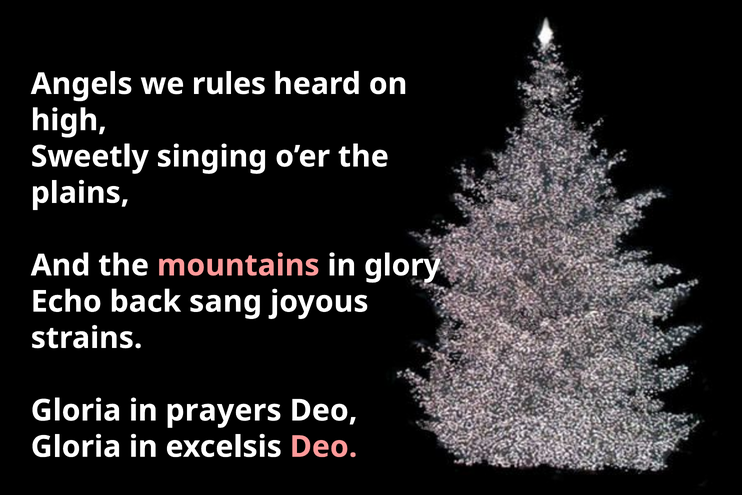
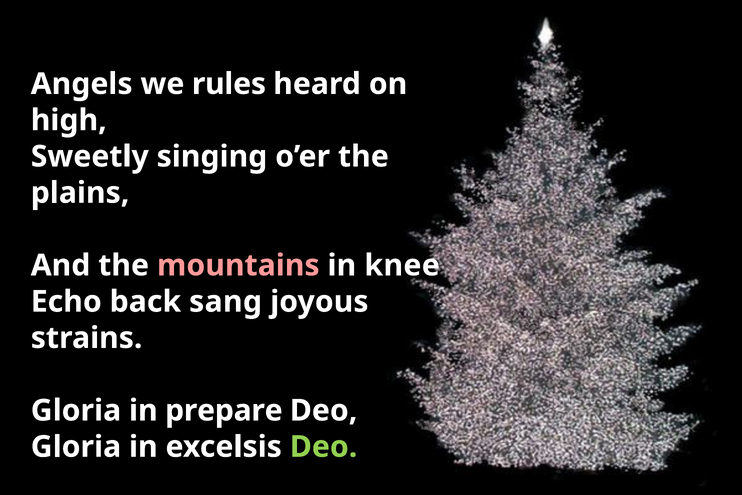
glory: glory -> knee
prayers: prayers -> prepare
Deo at (324, 447) colour: pink -> light green
